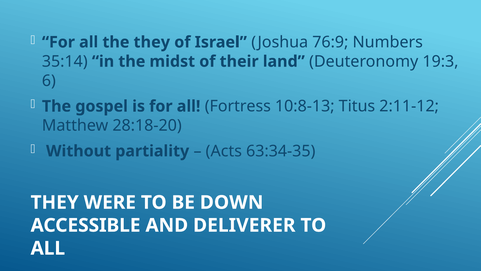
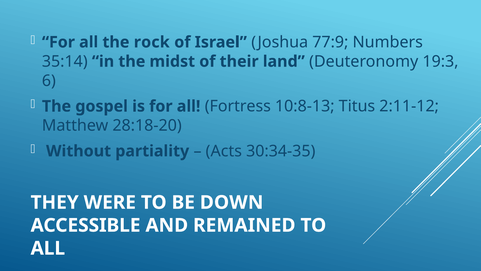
the they: they -> rock
76:9: 76:9 -> 77:9
63:34-35: 63:34-35 -> 30:34-35
DELIVERER: DELIVERER -> REMAINED
